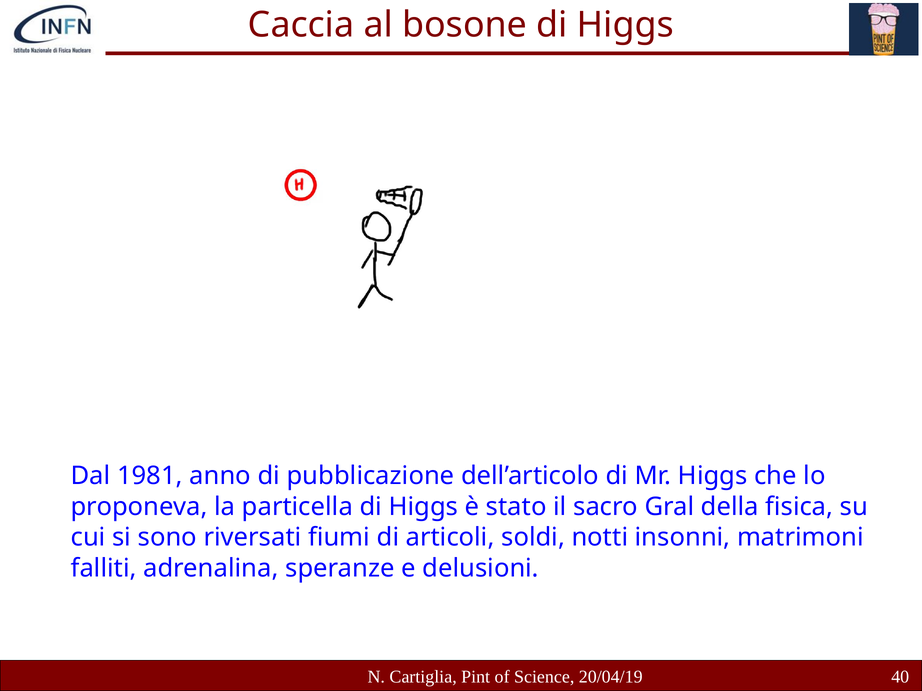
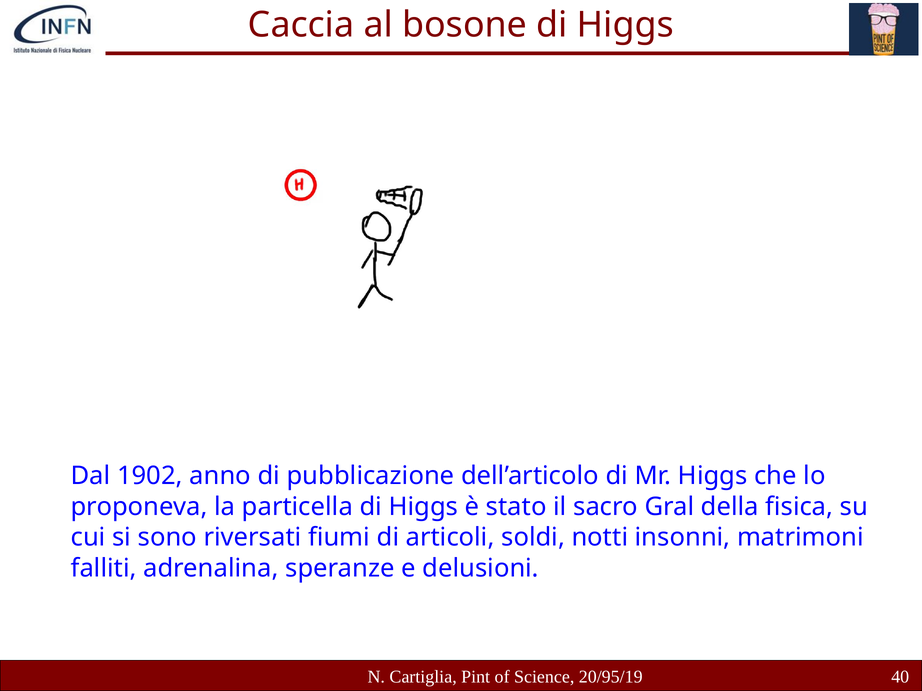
1981: 1981 -> 1902
20/04/19: 20/04/19 -> 20/95/19
